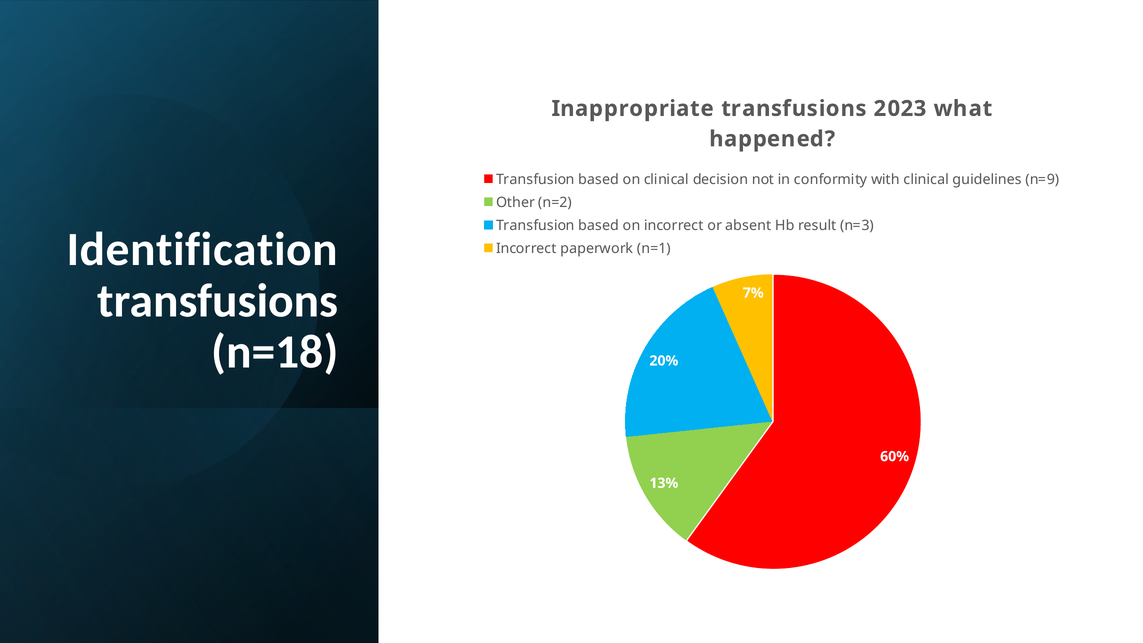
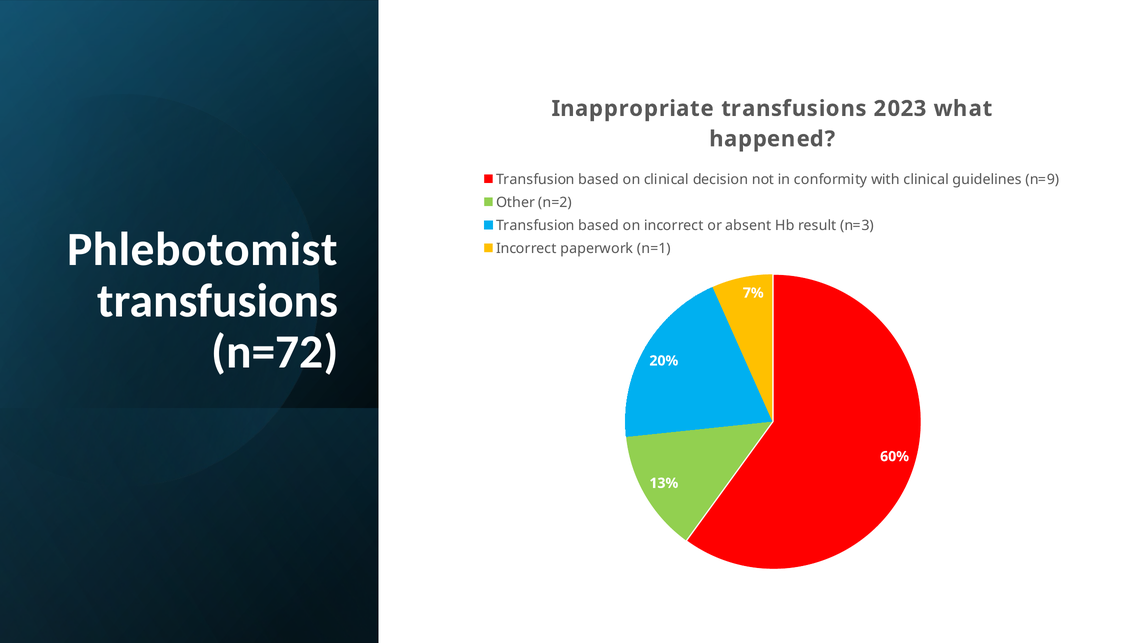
Identification: Identification -> Phlebotomist
n=18: n=18 -> n=72
